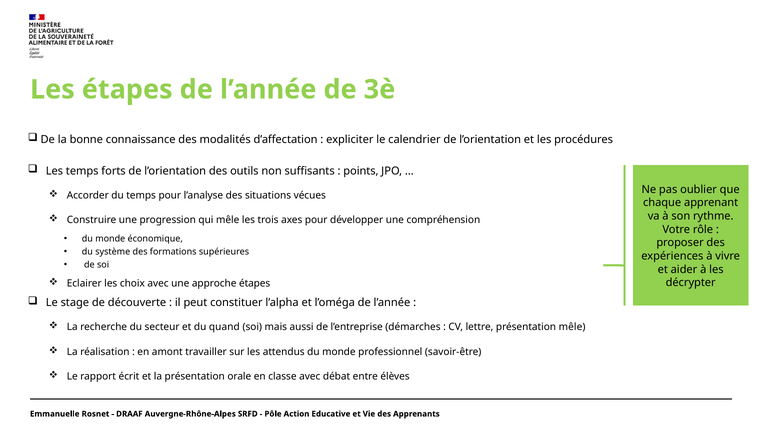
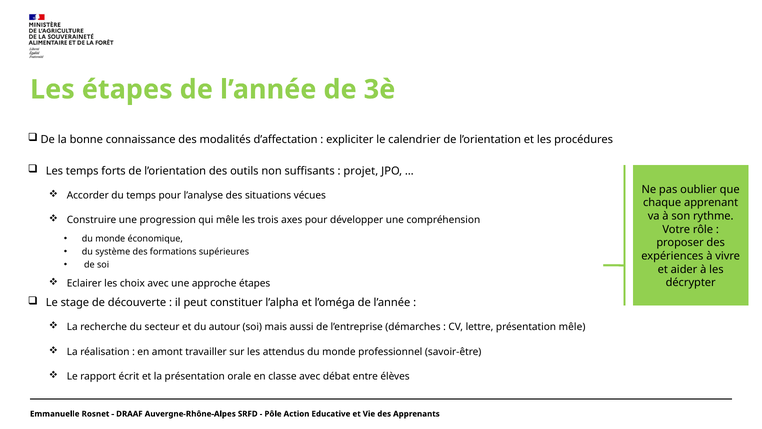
points: points -> projet
quand: quand -> autour
